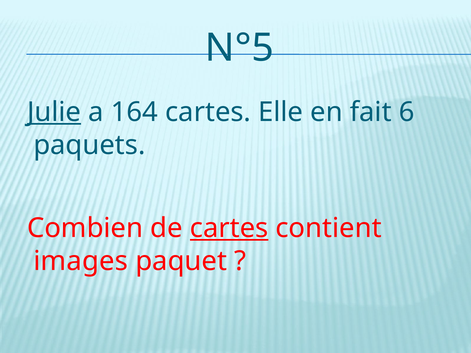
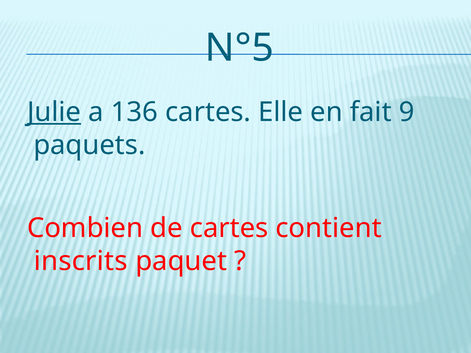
164: 164 -> 136
6: 6 -> 9
cartes at (229, 228) underline: present -> none
images: images -> inscrits
